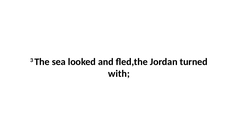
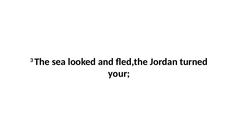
with: with -> your
